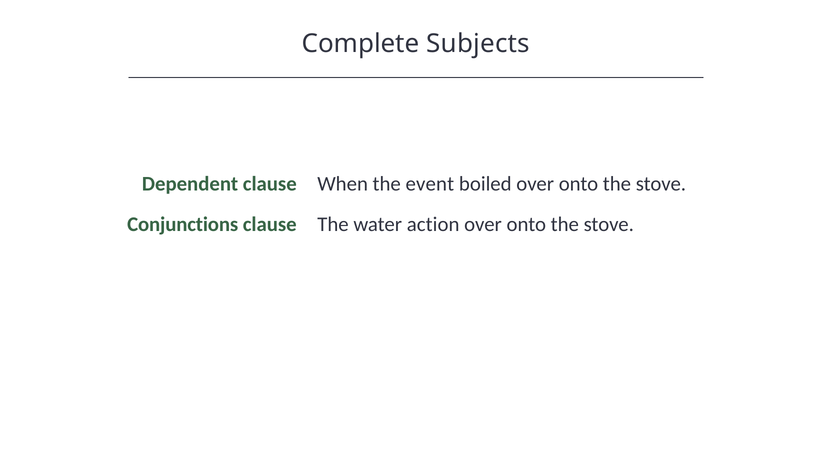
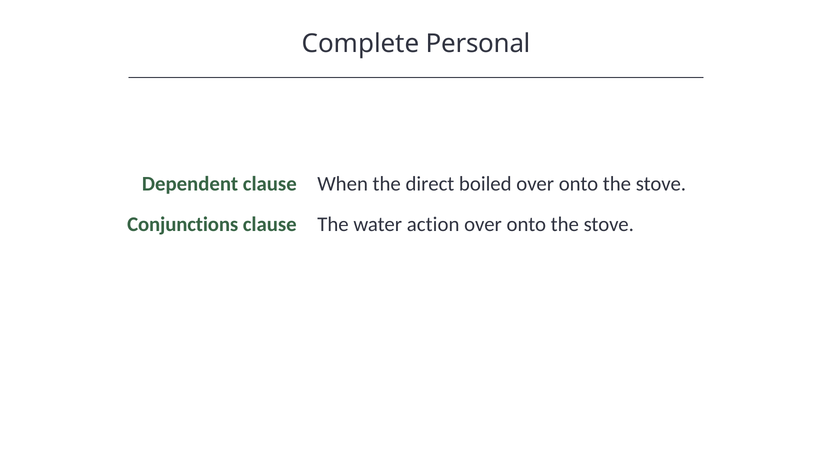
Subjects: Subjects -> Personal
event: event -> direct
